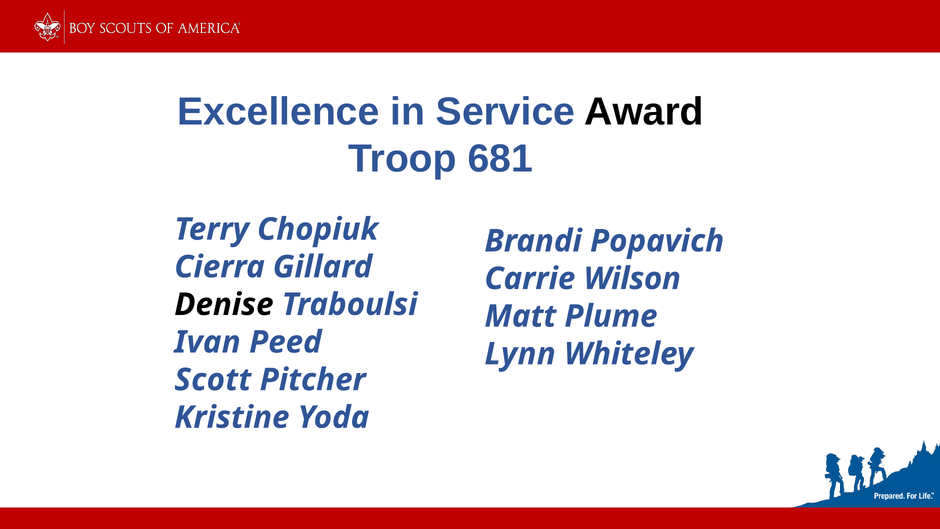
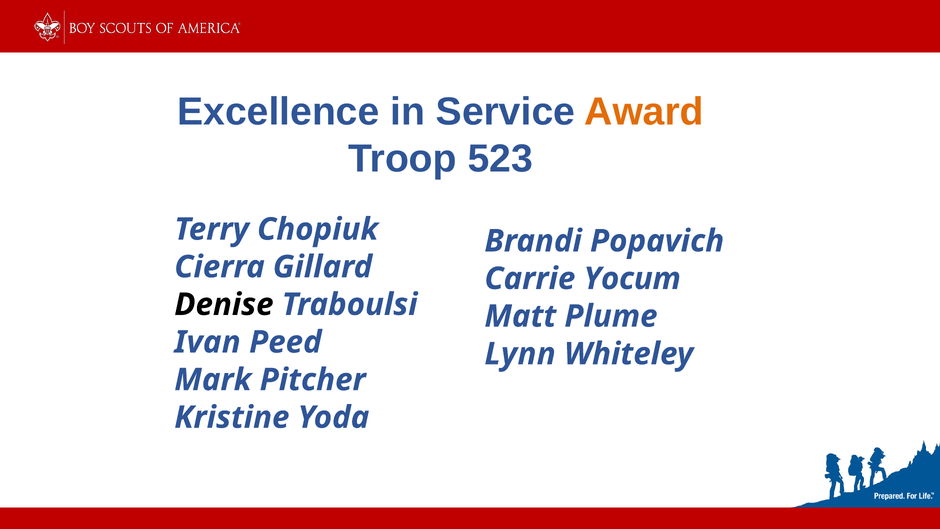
Award colour: black -> orange
681: 681 -> 523
Wilson: Wilson -> Yocum
Scott: Scott -> Mark
